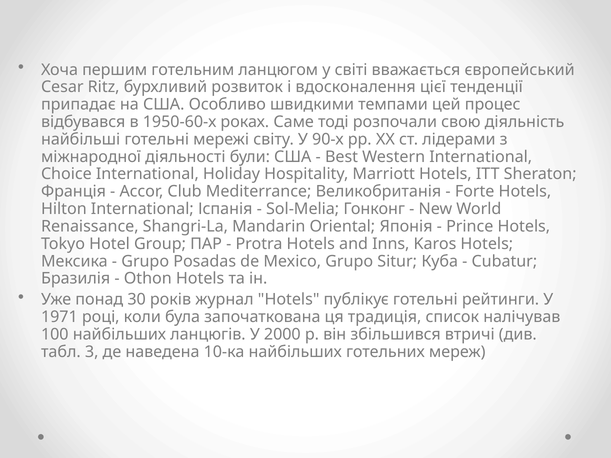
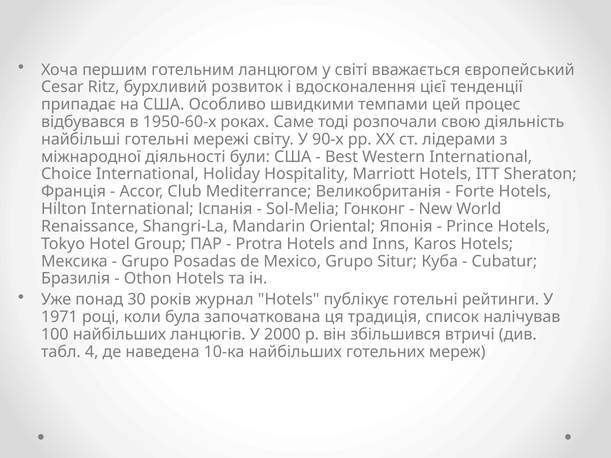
3: 3 -> 4
